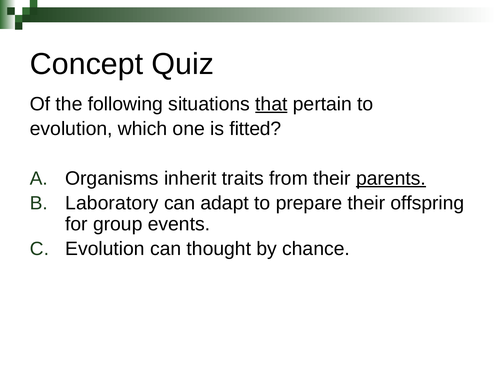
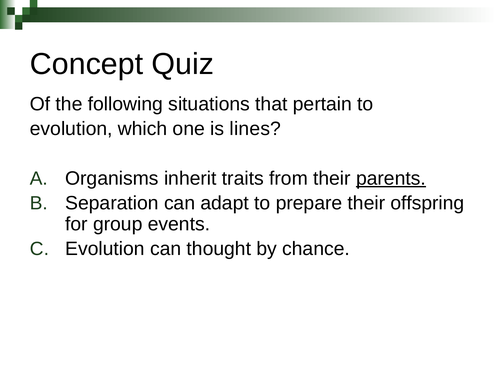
that underline: present -> none
fitted: fitted -> lines
Laboratory: Laboratory -> Separation
